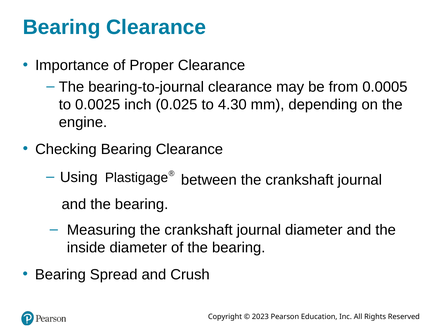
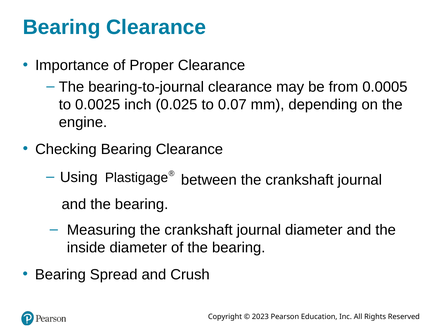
4.30: 4.30 -> 0.07
